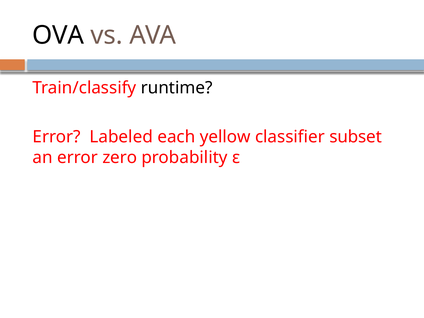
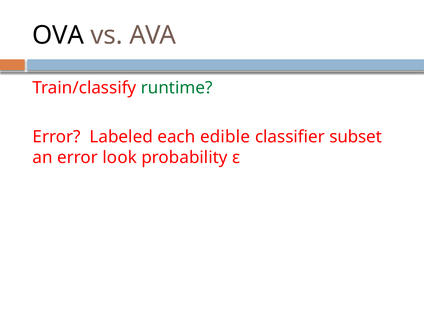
runtime colour: black -> green
yellow: yellow -> edible
zero: zero -> look
